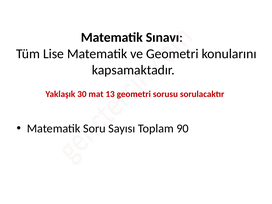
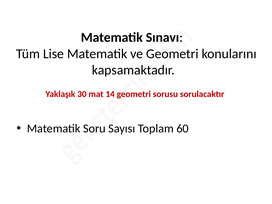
13: 13 -> 14
90: 90 -> 60
